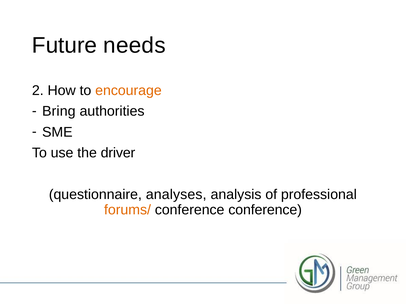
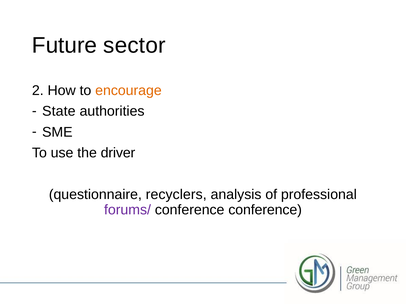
needs: needs -> sector
Bring: Bring -> State
analyses: analyses -> recyclers
forums/ colour: orange -> purple
